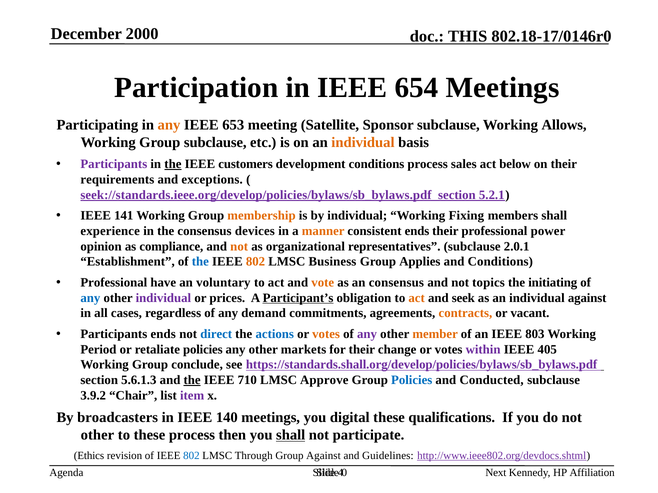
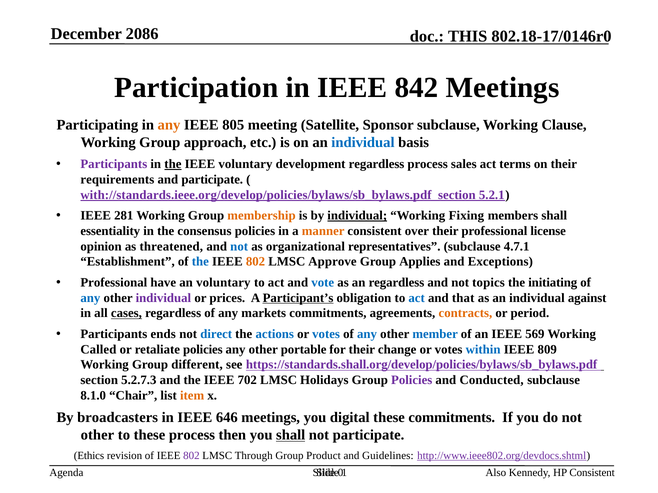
2000: 2000 -> 2086
654: 654 -> 842
653: 653 -> 805
Allows: Allows -> Clause
Group subclause: subclause -> approach
individual at (363, 142) colour: orange -> blue
IEEE customers: customers -> voluntary
development conditions: conditions -> regardless
below: below -> terms
and exceptions: exceptions -> participate
seek://standards.ieee.org/develop/policies/bylaws/sb_bylaws.pdf: seek://standards.ieee.org/develop/policies/bylaws/sb_bylaws.pdf -> with://standards.ieee.org/develop/policies/bylaws/sb_bylaws.pdf
141: 141 -> 281
individual at (357, 216) underline: none -> present
experience: experience -> essentiality
consensus devices: devices -> policies
consistent ends: ends -> over
power: power -> license
compliance: compliance -> threatened
not at (239, 247) colour: orange -> blue
2.0.1: 2.0.1 -> 4.7.1
Business: Business -> Approve
and Conditions: Conditions -> Exceptions
vote colour: orange -> blue
an consensus: consensus -> regardless
act at (417, 298) colour: orange -> blue
seek: seek -> that
cases underline: none -> present
demand: demand -> markets
vacant: vacant -> period
votes at (326, 334) colour: orange -> blue
any at (367, 334) colour: purple -> blue
member colour: orange -> blue
803: 803 -> 569
Period: Period -> Called
markets: markets -> portable
within colour: purple -> blue
405: 405 -> 809
conclude: conclude -> different
5.6.1.3: 5.6.1.3 -> 5.2.7.3
the at (192, 380) underline: present -> none
710: 710 -> 702
Approve: Approve -> Holidays
Policies at (412, 380) colour: blue -> purple
3.9.2: 3.9.2 -> 8.1.0
item colour: purple -> orange
140: 140 -> 646
these qualifications: qualifications -> commitments
802 at (191, 456) colour: blue -> purple
Group Against: Against -> Product
4: 4 -> 0
0: 0 -> 1
Next: Next -> Also
HP Affiliation: Affiliation -> Consistent
